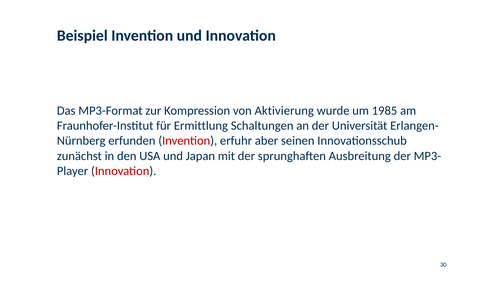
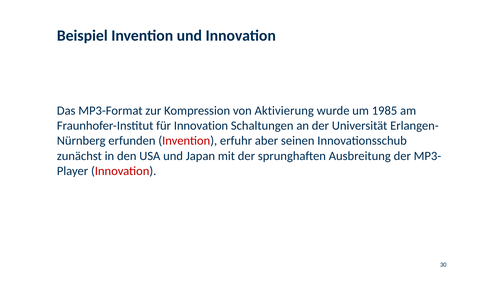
für Ermittlung: Ermittlung -> Innovation
